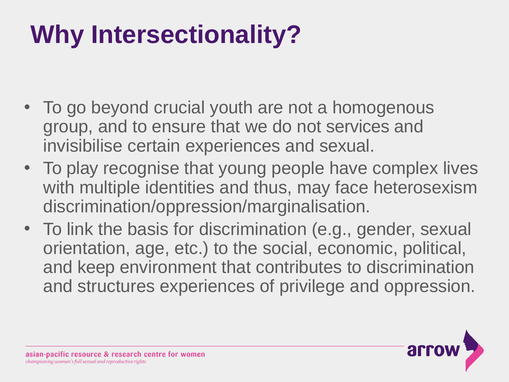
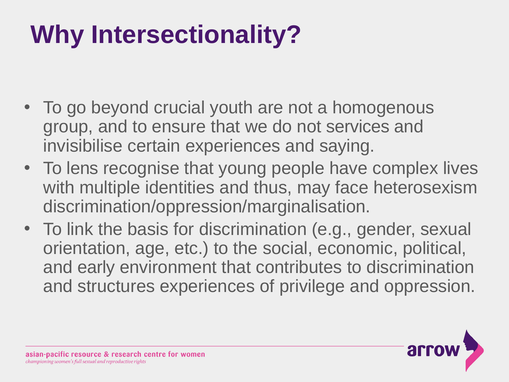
and sexual: sexual -> saying
play: play -> lens
keep: keep -> early
